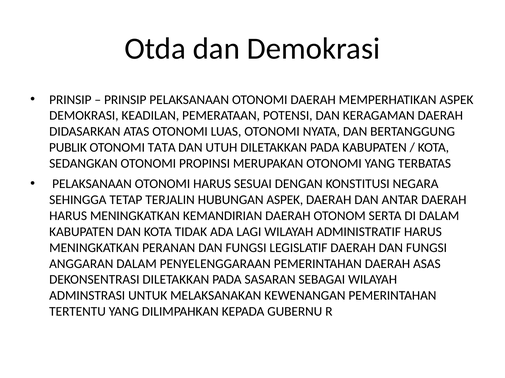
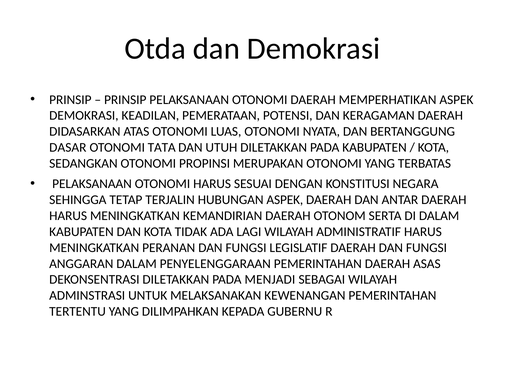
PUBLIK: PUBLIK -> DASAR
SASARAN: SASARAN -> MENJADI
